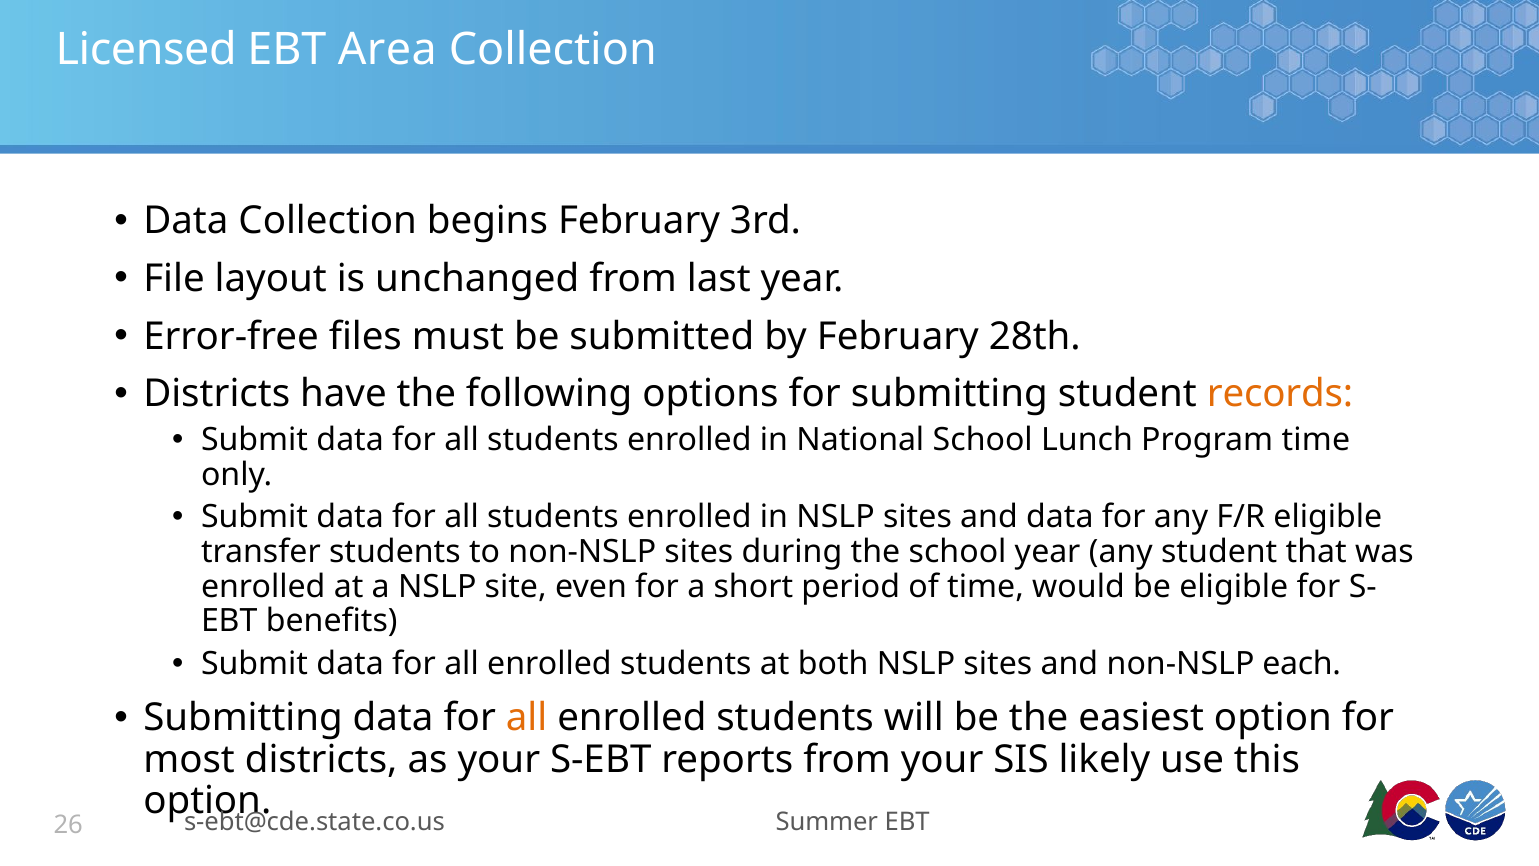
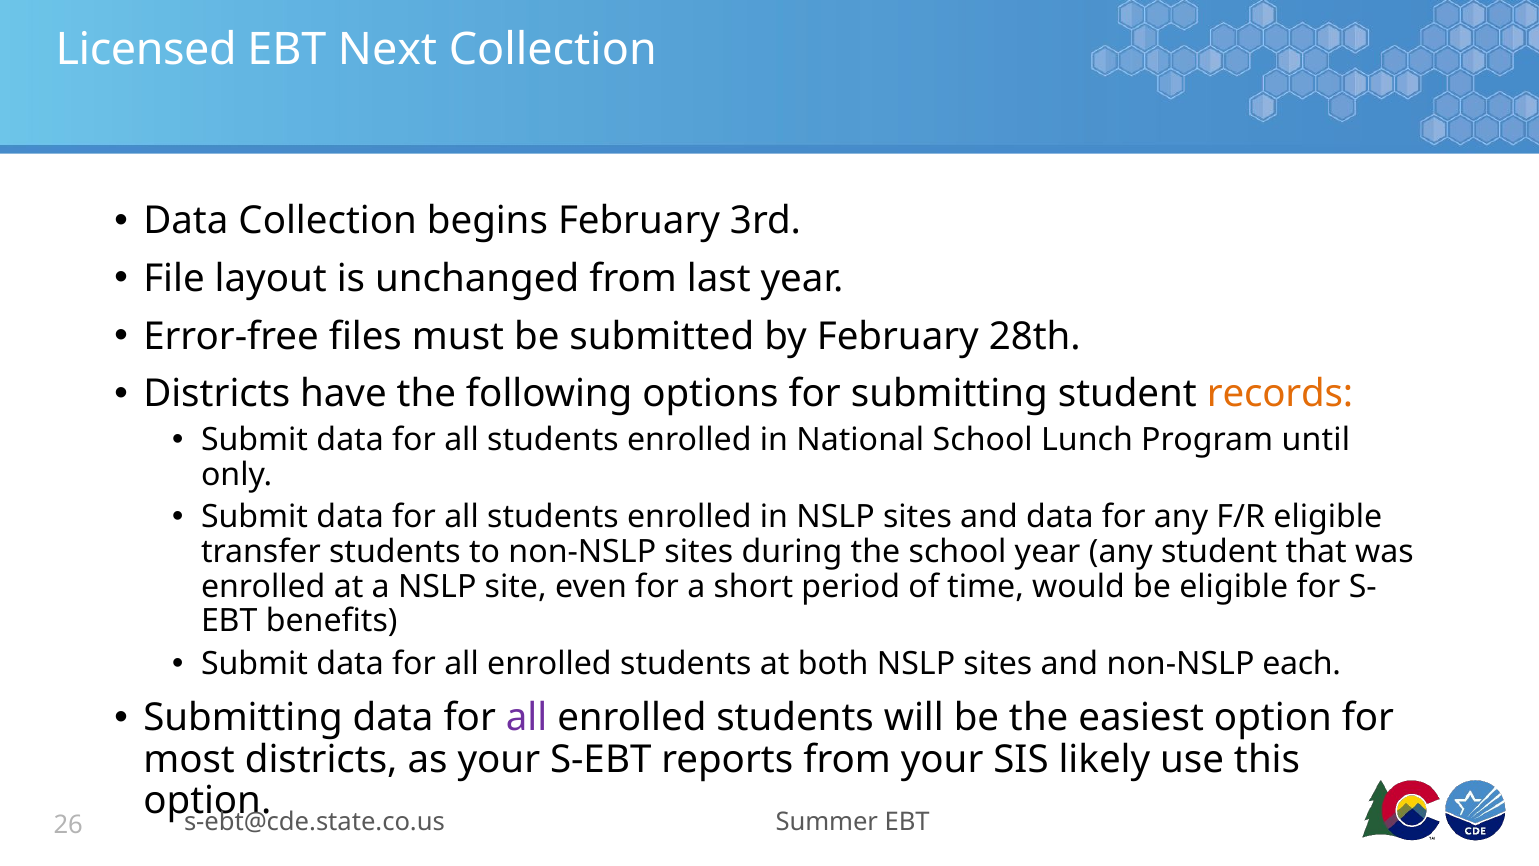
Area: Area -> Next
Program time: time -> until
all at (527, 718) colour: orange -> purple
